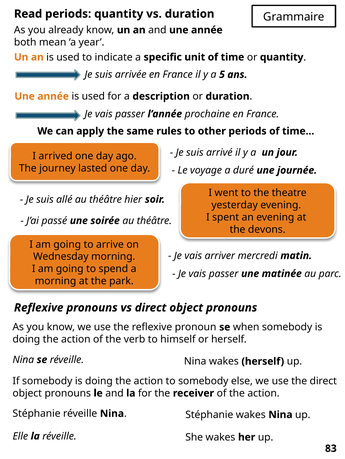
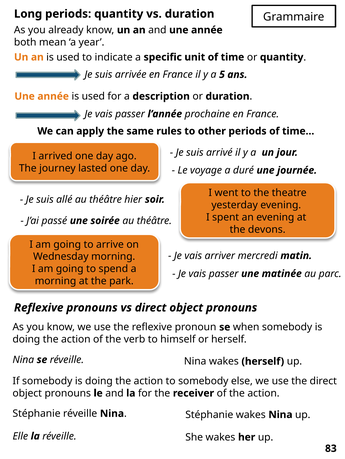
Read: Read -> Long
